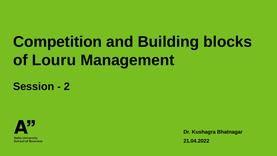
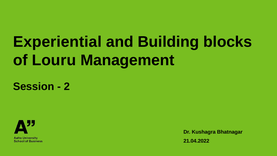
Competition: Competition -> Experiential
